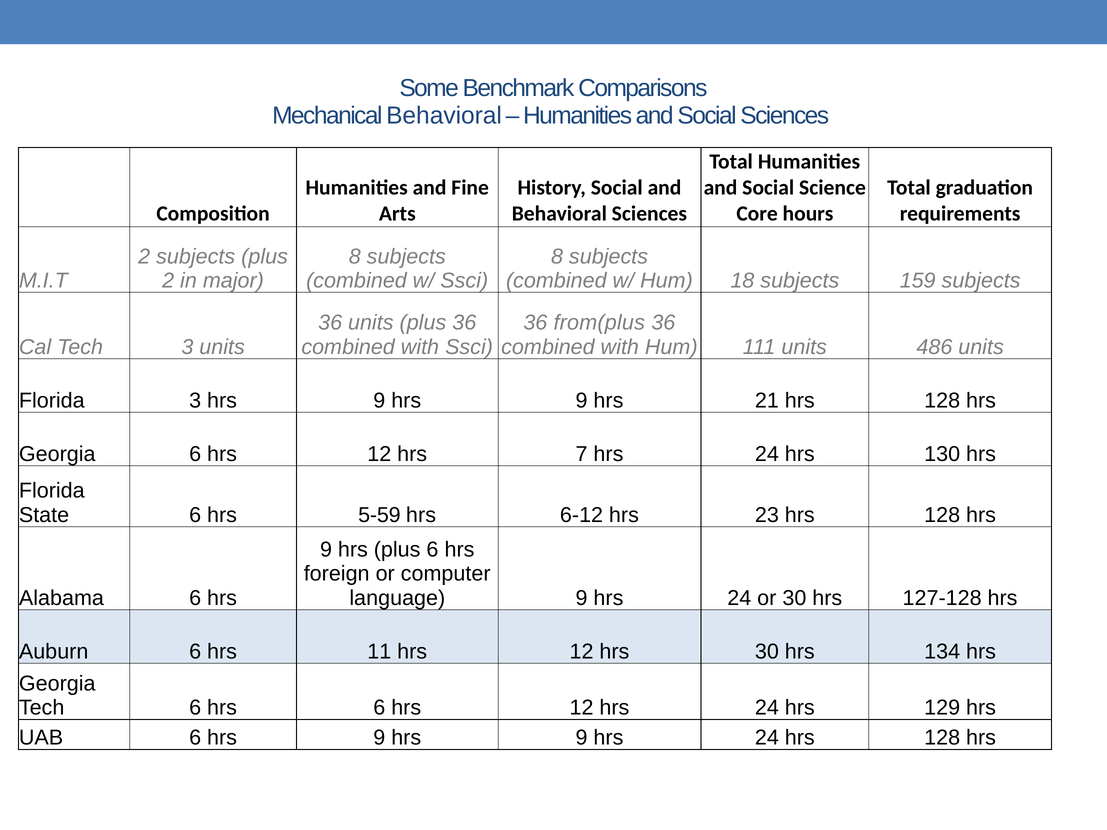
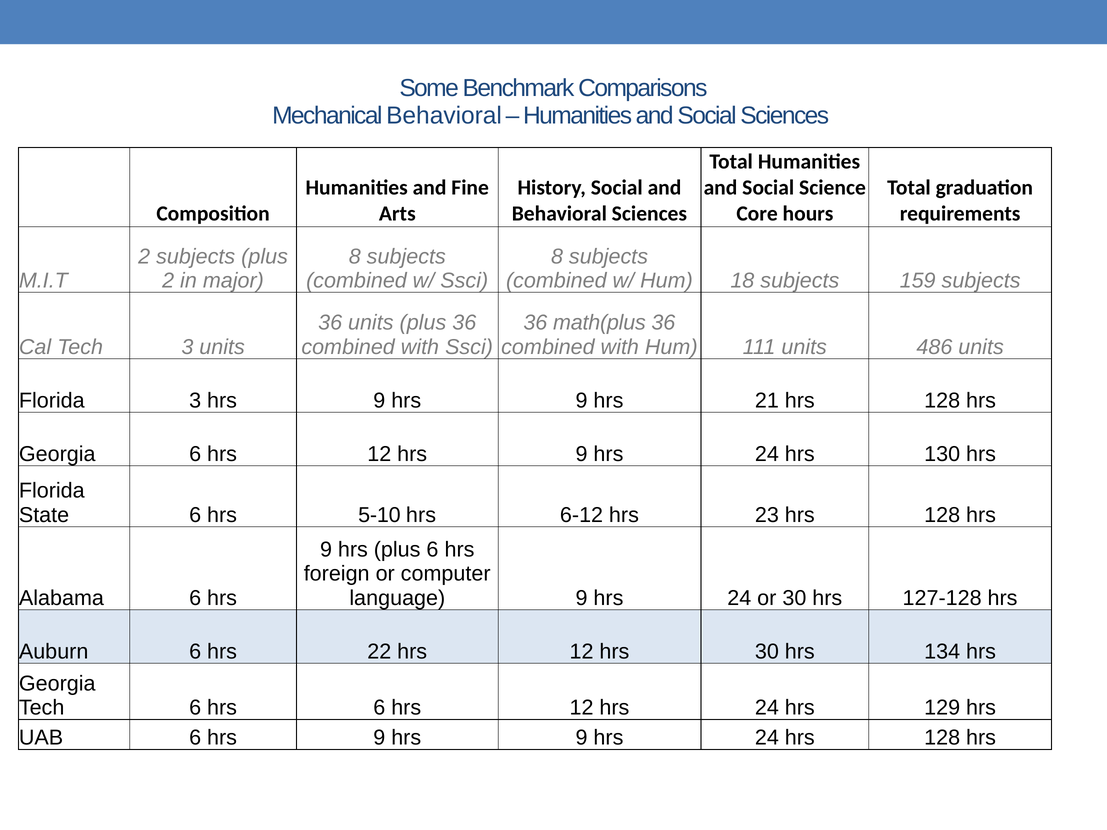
from(plus: from(plus -> math(plus
12 hrs 7: 7 -> 9
5-59: 5-59 -> 5-10
11: 11 -> 22
